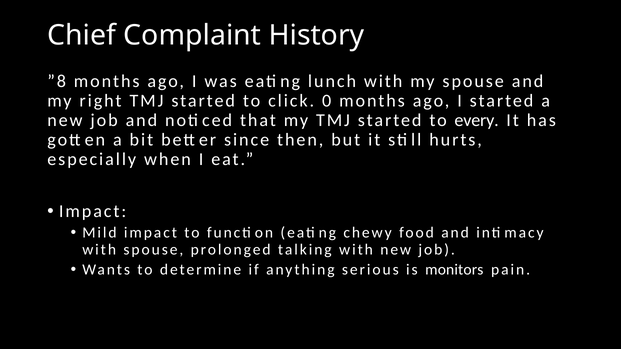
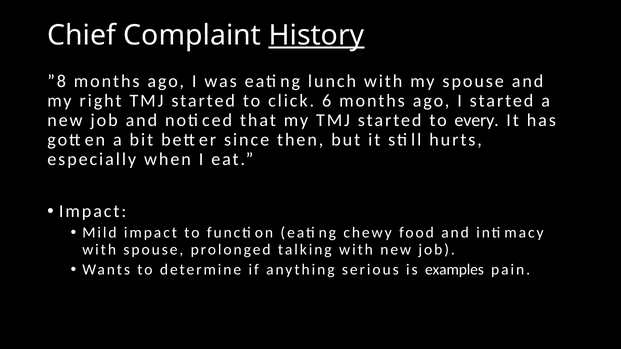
History underline: none -> present
0: 0 -> 6
monitors: monitors -> examples
